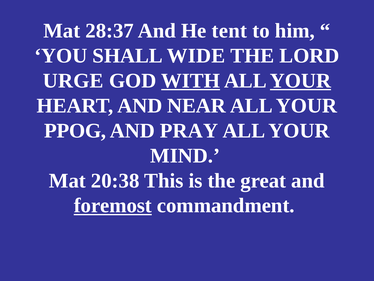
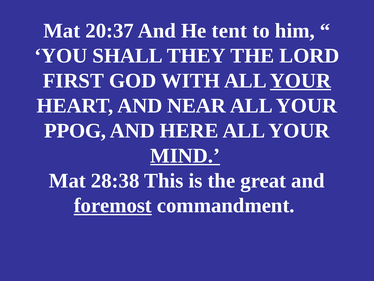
28:37: 28:37 -> 20:37
WIDE: WIDE -> THEY
URGE: URGE -> FIRST
WITH underline: present -> none
PRAY: PRAY -> HERE
MIND underline: none -> present
20:38: 20:38 -> 28:38
